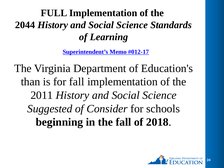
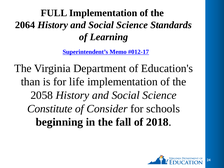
2044: 2044 -> 2064
for fall: fall -> life
2011: 2011 -> 2058
Suggested: Suggested -> Constitute
